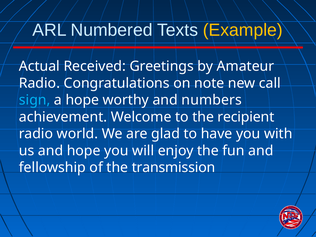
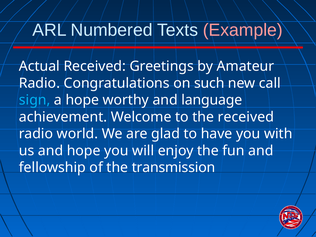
Example colour: yellow -> pink
note: note -> such
numbers: numbers -> language
the recipient: recipient -> received
